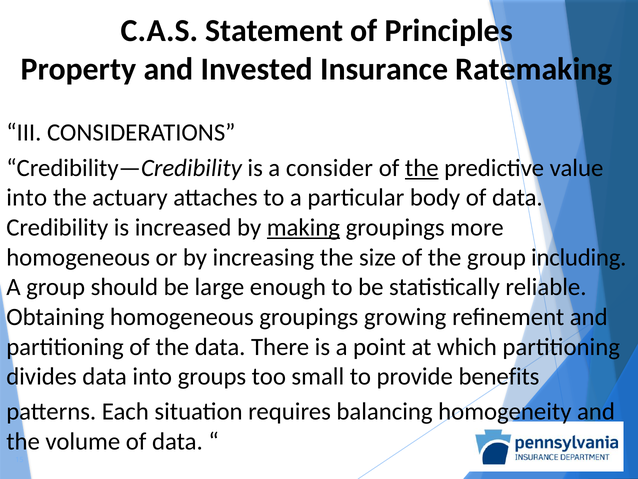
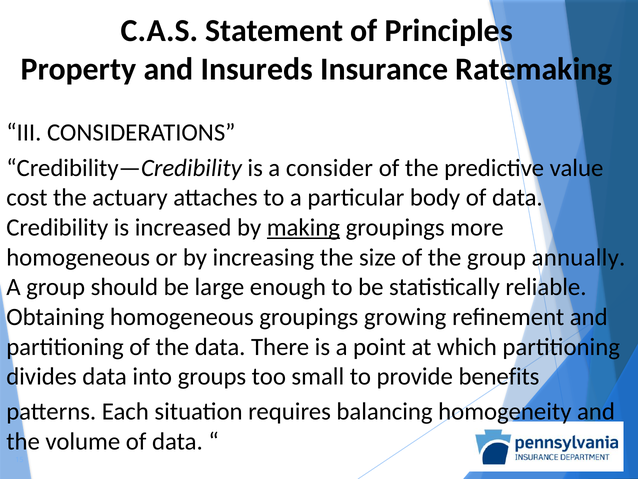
Invested: Invested -> Insureds
the at (422, 168) underline: present -> none
into at (27, 198): into -> cost
including: including -> annually
